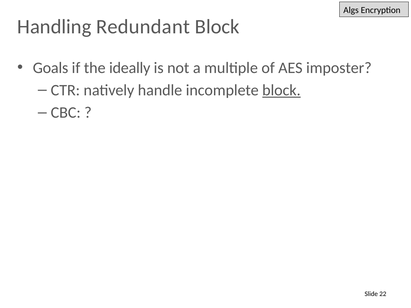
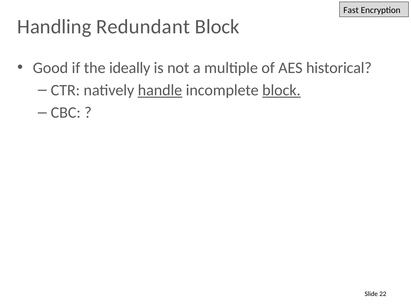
Algs: Algs -> Fast
Goals: Goals -> Good
imposter: imposter -> historical
handle underline: none -> present
